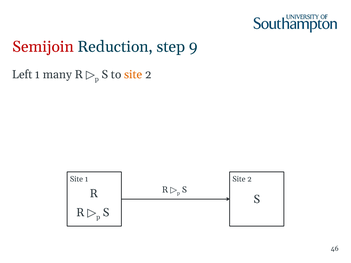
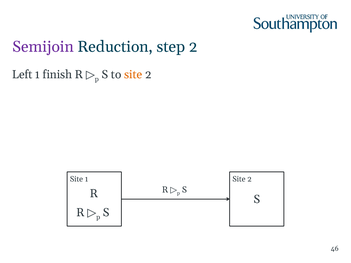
Semijoin colour: red -> purple
step 9: 9 -> 2
many: many -> finish
